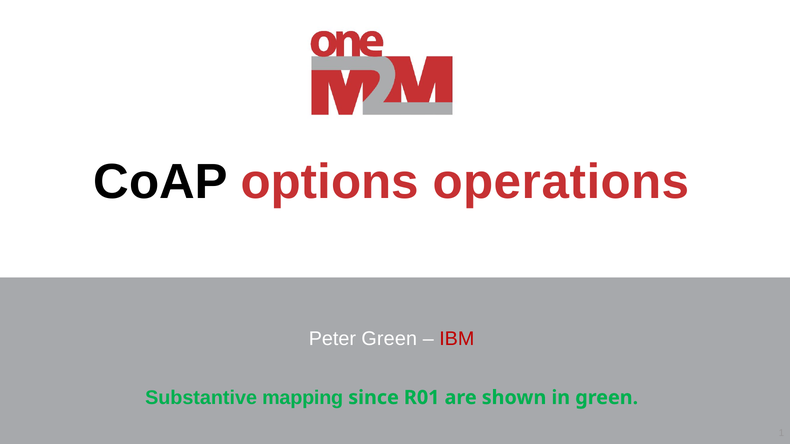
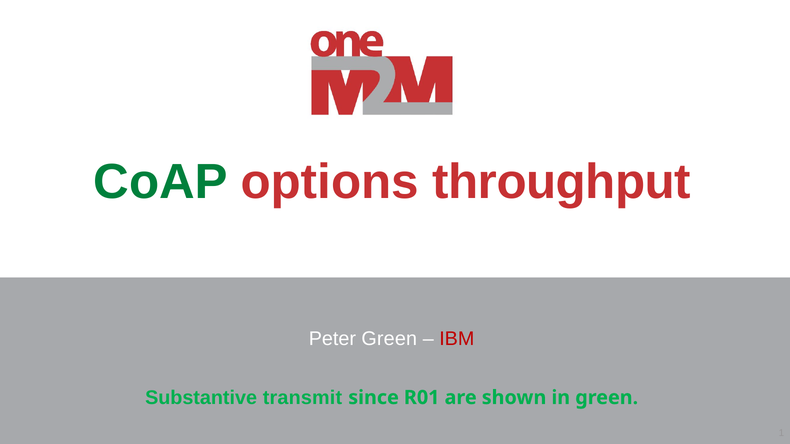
CoAP colour: black -> green
operations: operations -> throughput
mapping: mapping -> transmit
